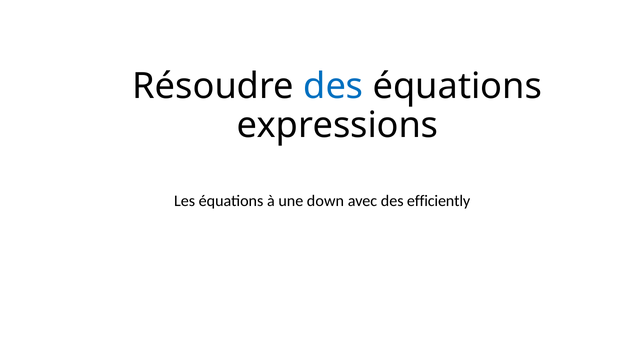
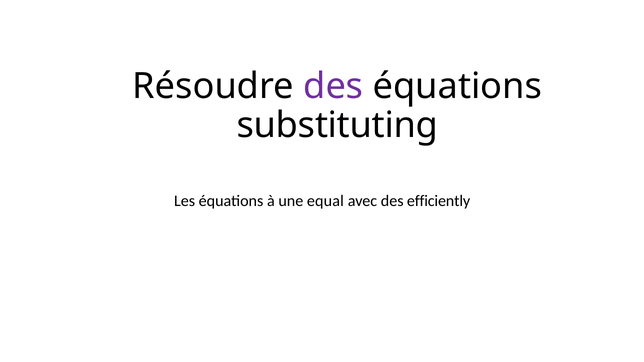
des at (333, 86) colour: blue -> purple
expressions: expressions -> substituting
down: down -> equal
